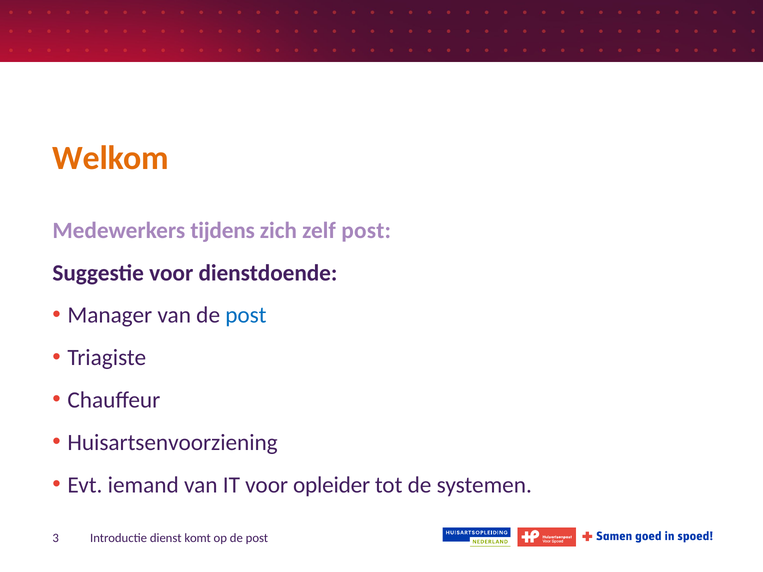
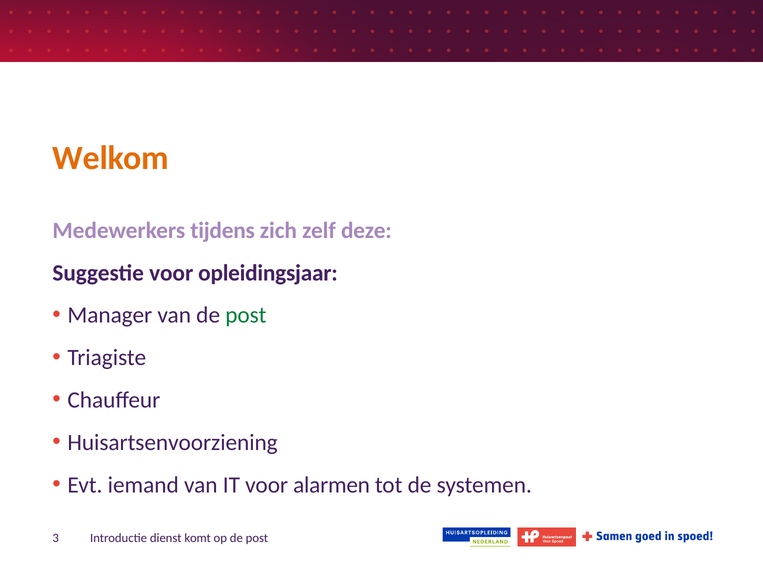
zelf post: post -> deze
dienstdoende: dienstdoende -> opleidingsjaar
post at (246, 315) colour: blue -> green
opleider: opleider -> alarmen
